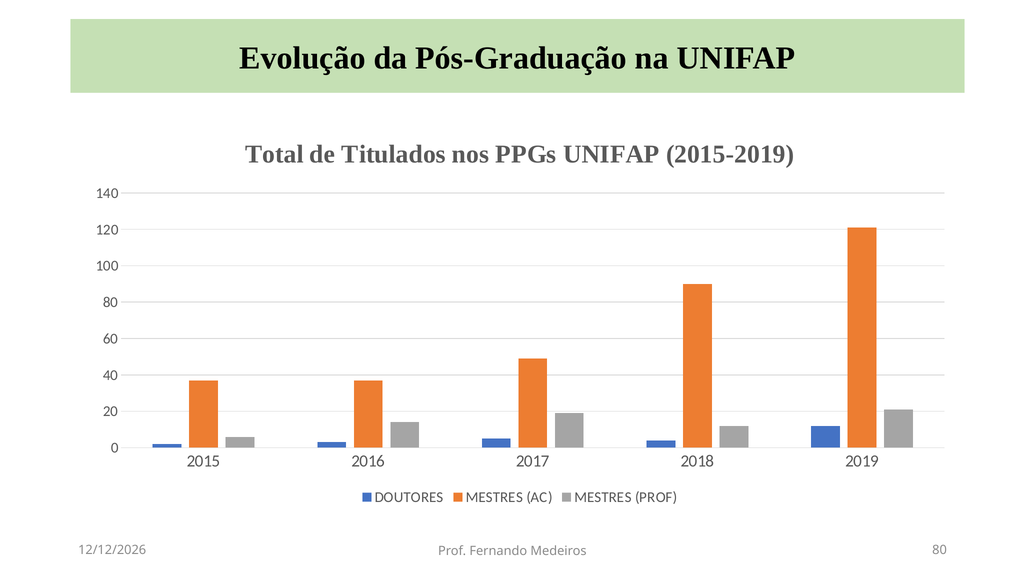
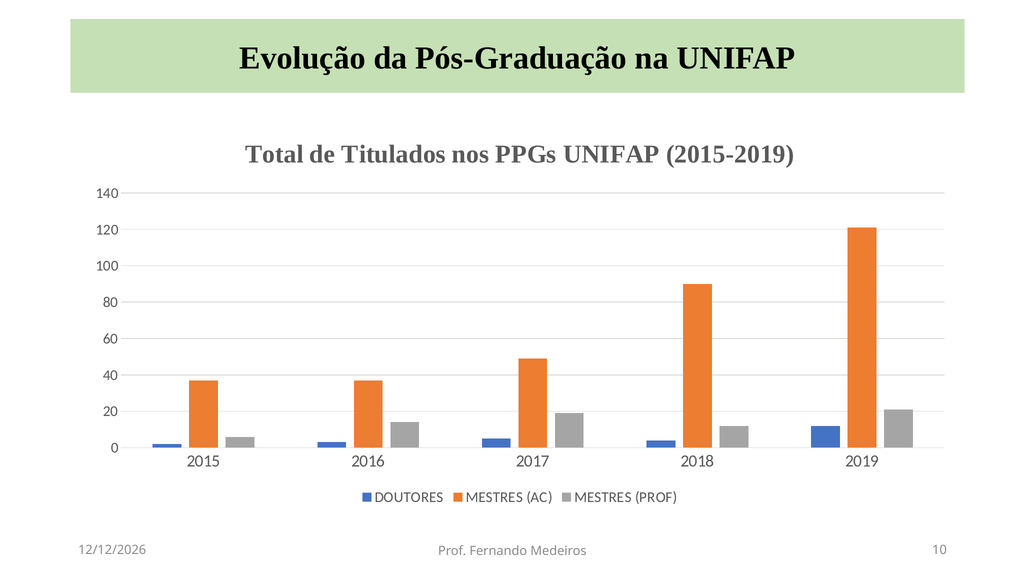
Medeiros 80: 80 -> 10
